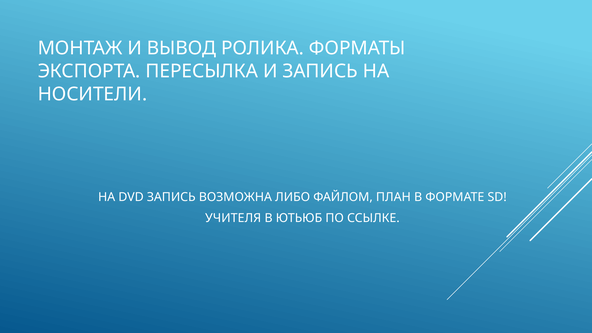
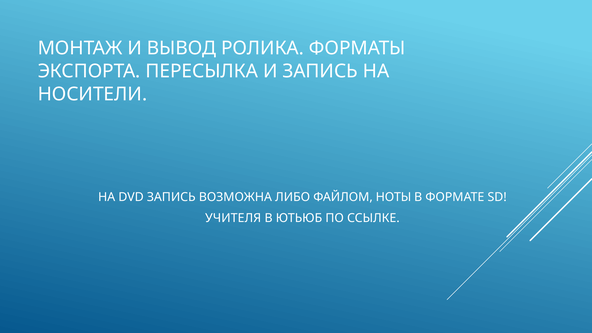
ПЛАН: ПЛАН -> НОТЫ
